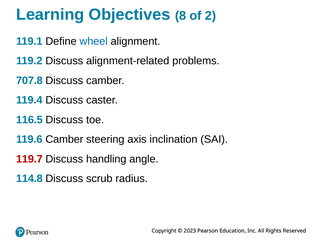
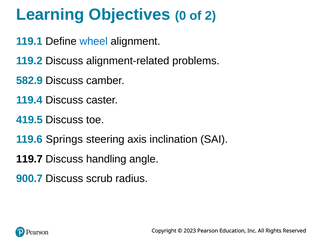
8: 8 -> 0
707.8: 707.8 -> 582.9
116.5: 116.5 -> 419.5
119.6 Camber: Camber -> Springs
119.7 colour: red -> black
114.8: 114.8 -> 900.7
